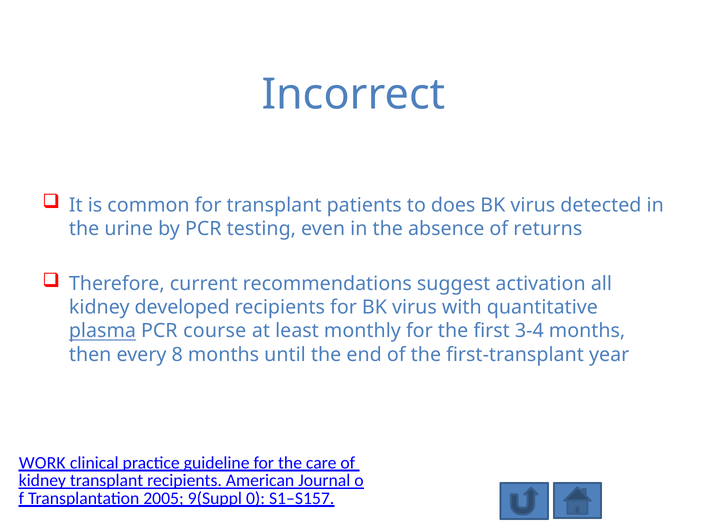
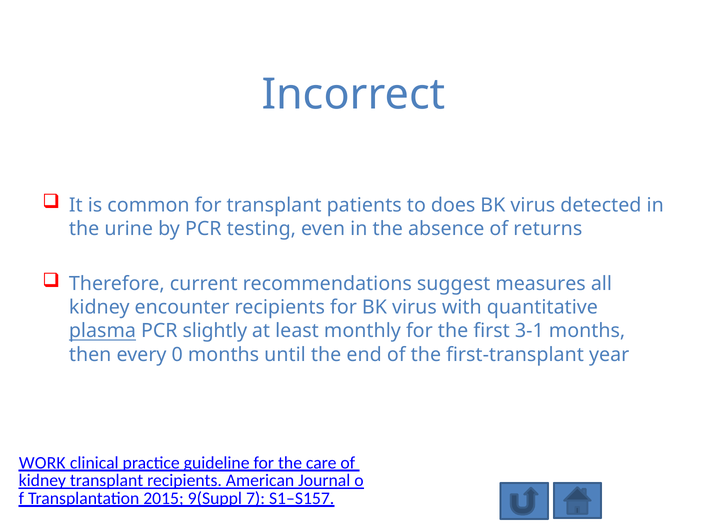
activation: activation -> measures
developed: developed -> encounter
course: course -> slightly
3-4: 3-4 -> 3-1
8: 8 -> 0
2005: 2005 -> 2015
0: 0 -> 7
